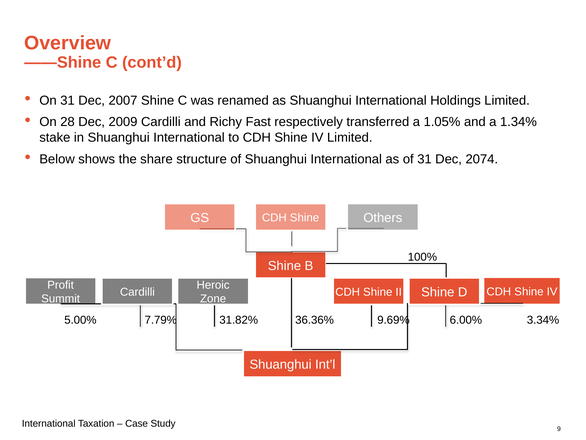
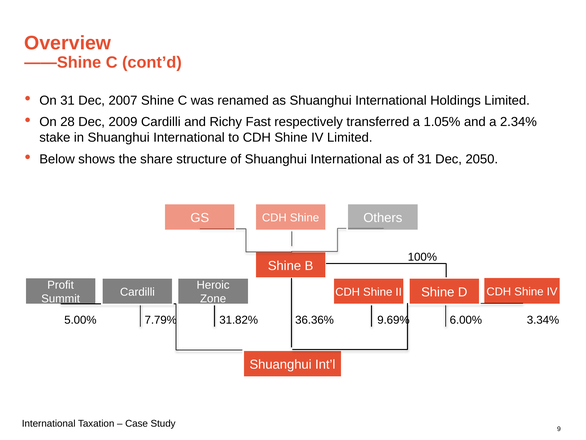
1.34%: 1.34% -> 2.34%
2074: 2074 -> 2050
